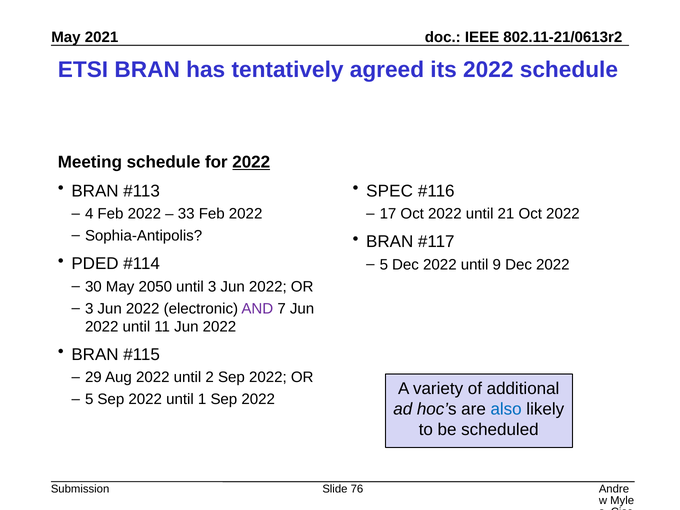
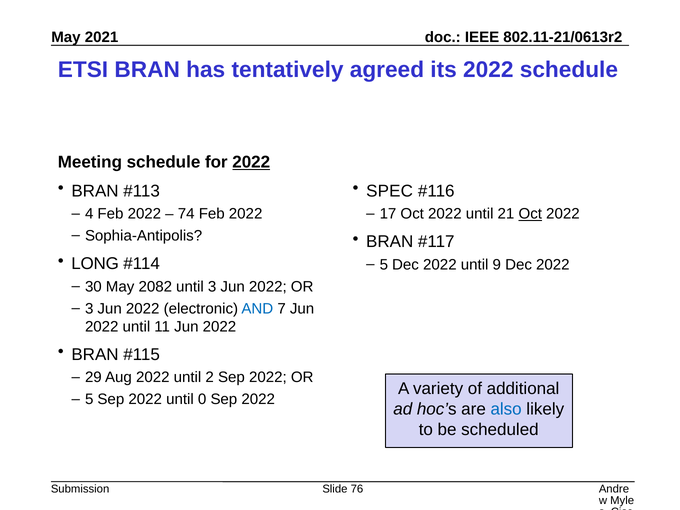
33: 33 -> 74
Oct at (530, 214) underline: none -> present
PDED: PDED -> LONG
2050: 2050 -> 2082
AND colour: purple -> blue
1: 1 -> 0
